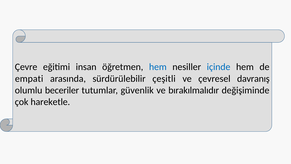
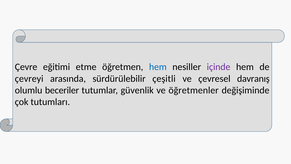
insan: insan -> etme
içinde colour: blue -> purple
empati: empati -> çevreyi
bırakılmalıdır: bırakılmalıdır -> öğretmenler
hareketle: hareketle -> tutumları
